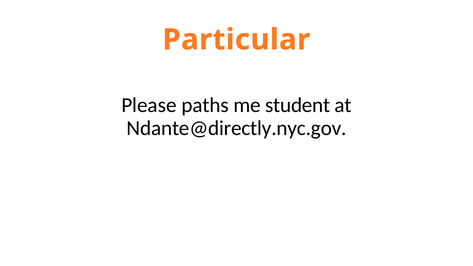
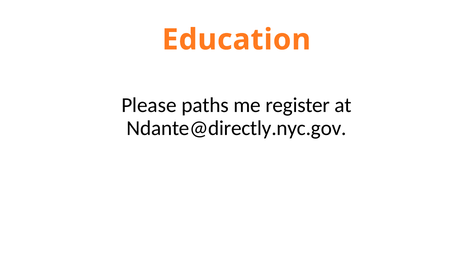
Particular: Particular -> Education
student: student -> register
